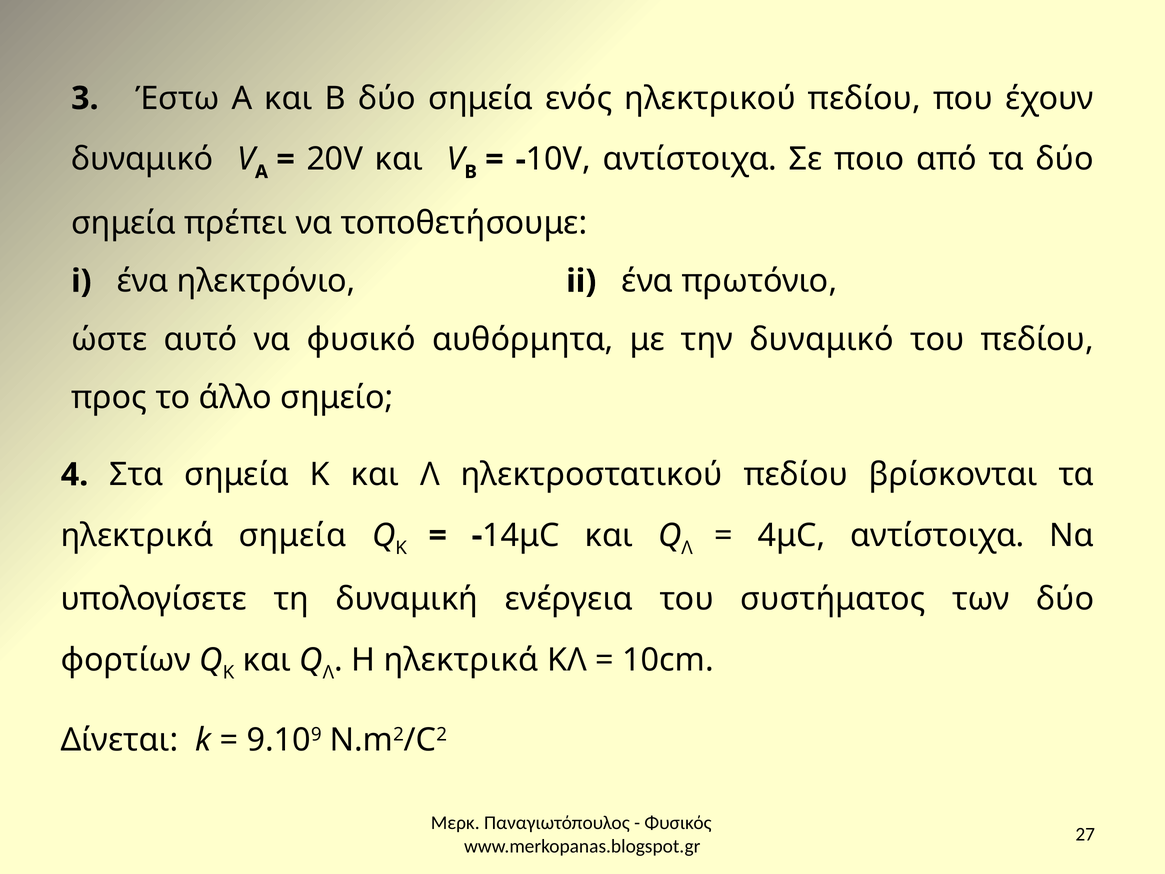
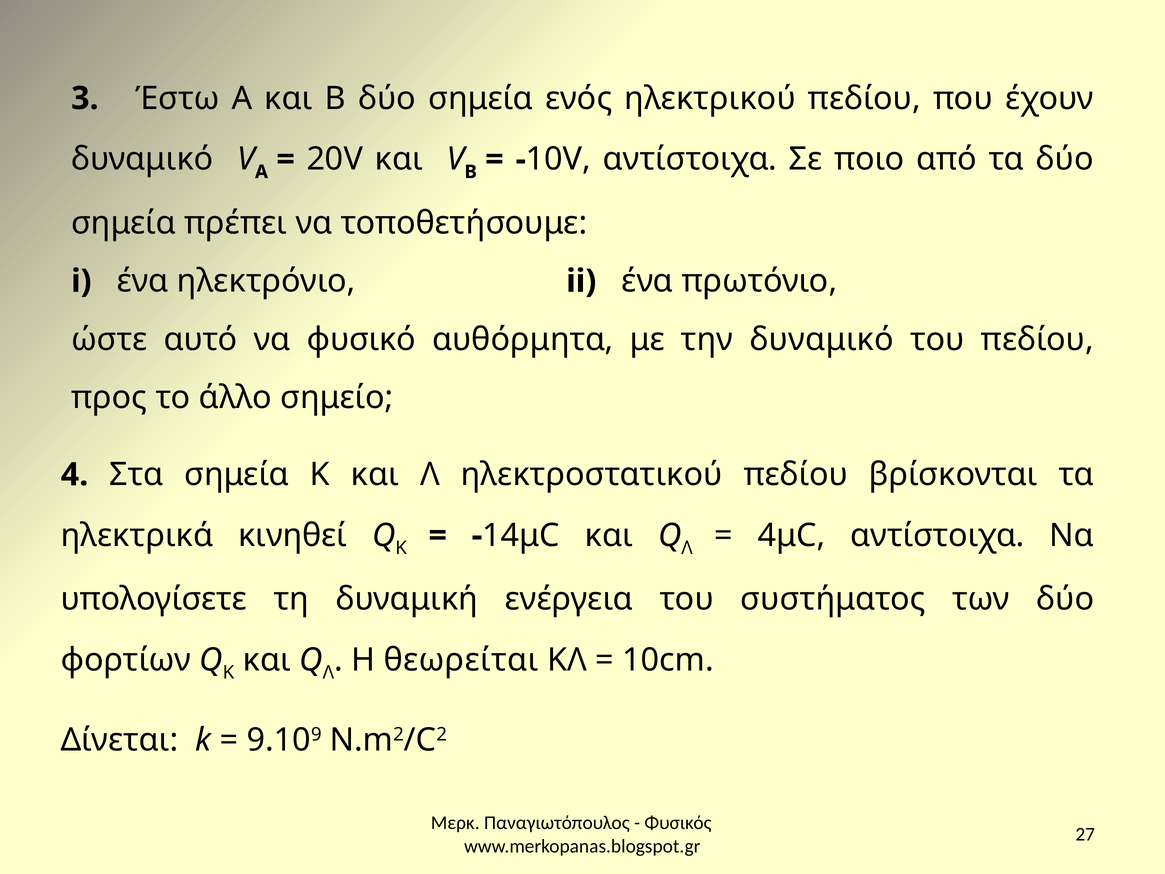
ηλεκτρικά σημεία: σημεία -> κινηθεί
Η ηλεκτρικά: ηλεκτρικά -> θεωρείται
